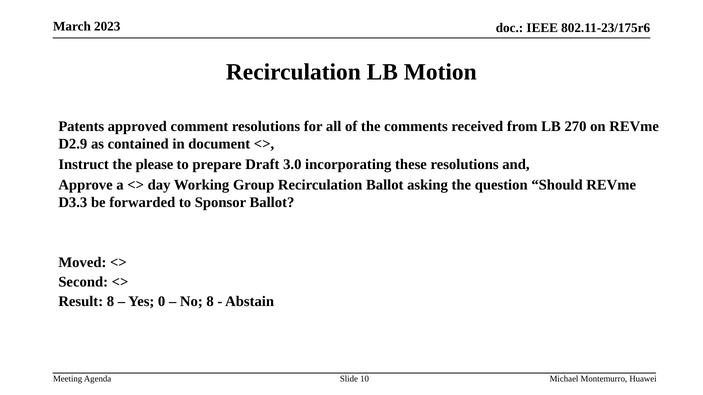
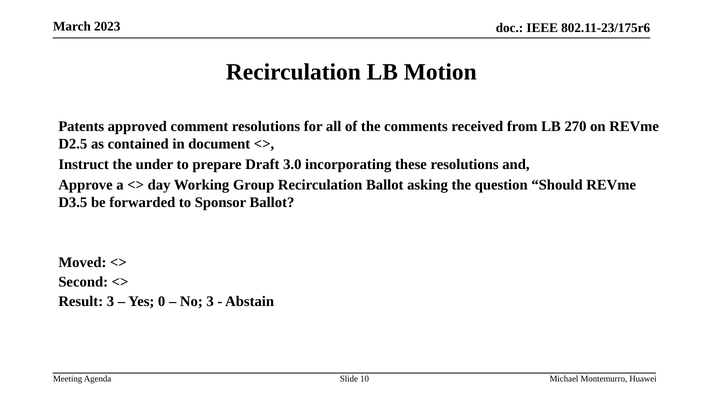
D2.9: D2.9 -> D2.5
please: please -> under
D3.3: D3.3 -> D3.5
Result 8: 8 -> 3
No 8: 8 -> 3
